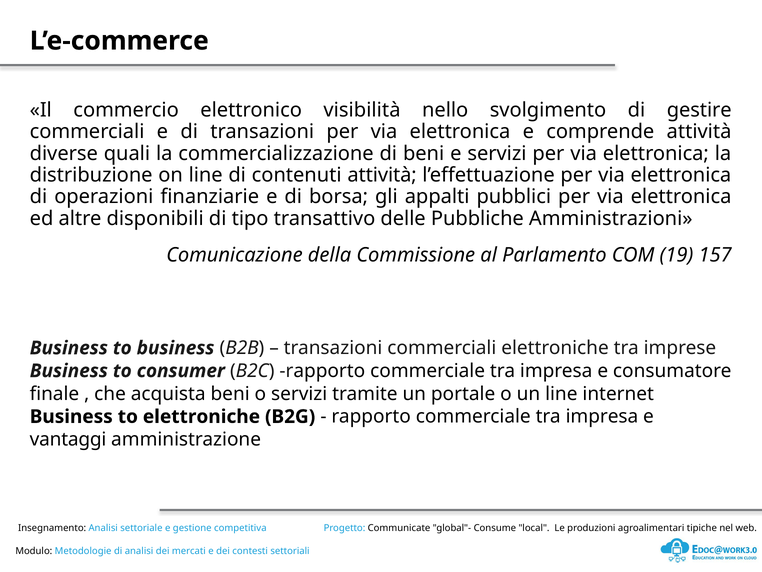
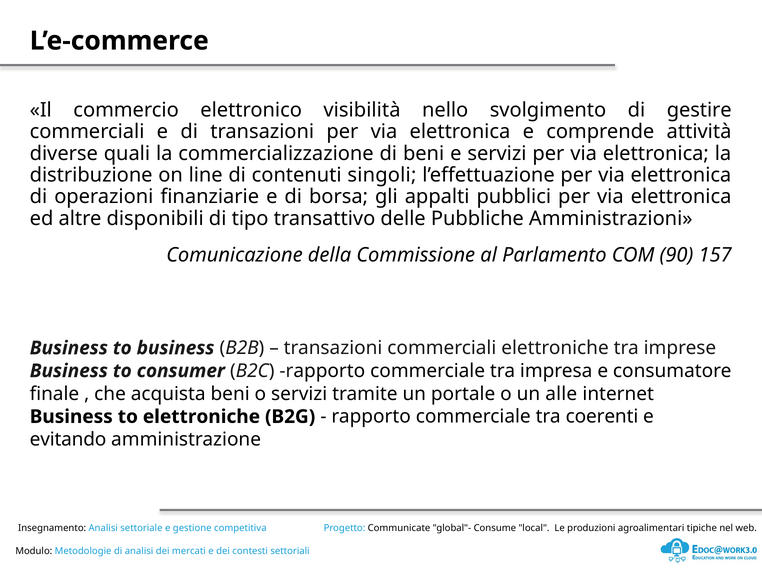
contenuti attività: attività -> singoli
19: 19 -> 90
un line: line -> alle
impresa at (602, 416): impresa -> coerenti
vantaggi: vantaggi -> evitando
